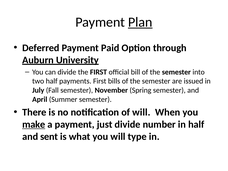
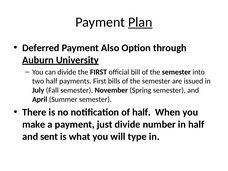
Paid: Paid -> Also
of will: will -> half
make underline: present -> none
